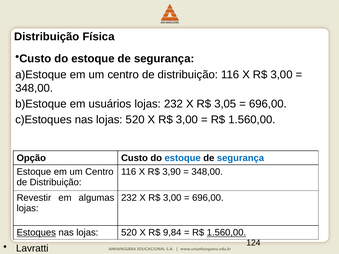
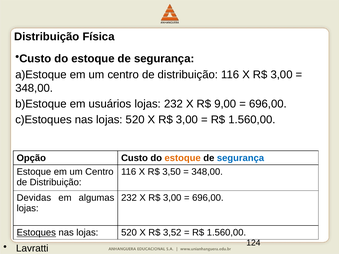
3,05: 3,05 -> 9,00
estoque at (183, 158) colour: blue -> orange
3,90: 3,90 -> 3,50
Revestir: Revestir -> Devidas
9,84: 9,84 -> 3,52
1.560,00 at (226, 233) underline: present -> none
